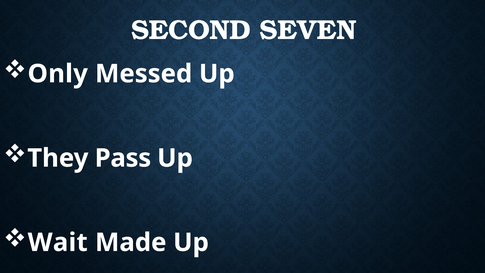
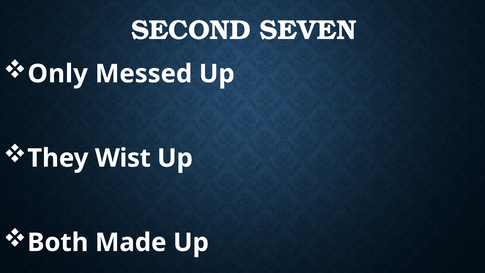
Pass: Pass -> Wist
Wait: Wait -> Both
